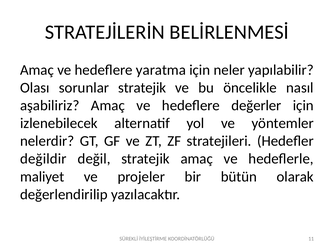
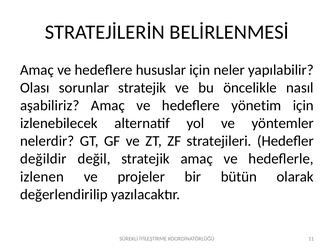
yaratma: yaratma -> hususlar
değerler: değerler -> yönetim
maliyet: maliyet -> izlenen
